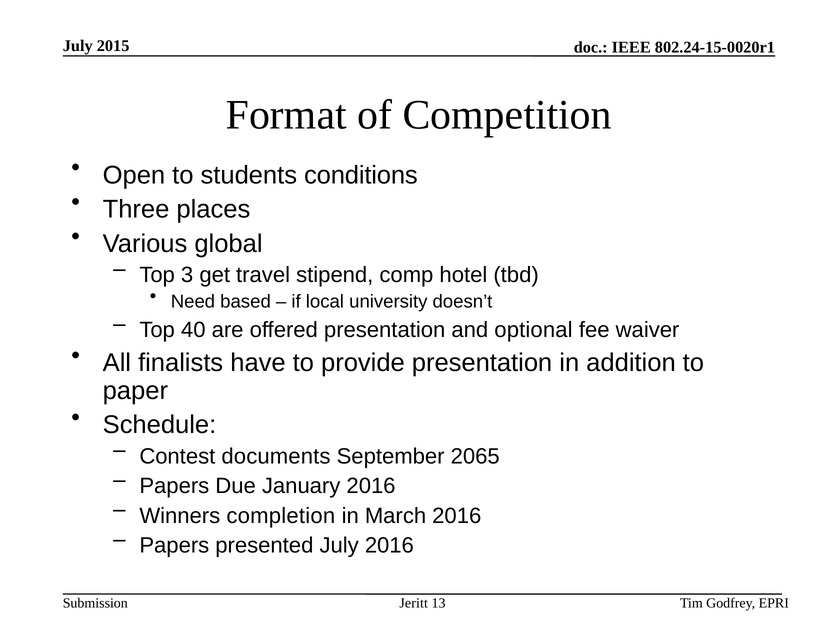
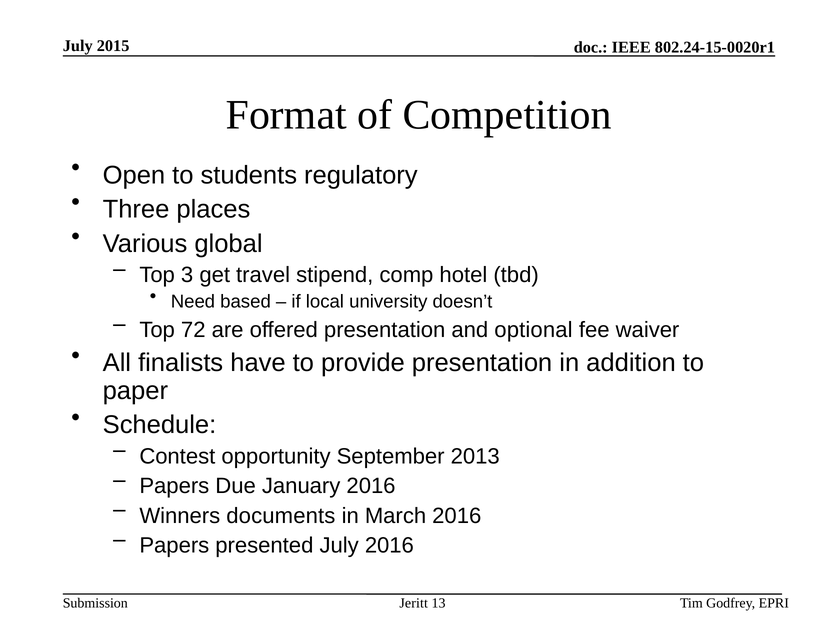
conditions: conditions -> regulatory
40: 40 -> 72
documents: documents -> opportunity
2065: 2065 -> 2013
completion: completion -> documents
